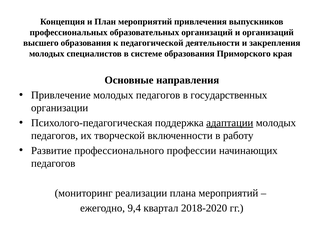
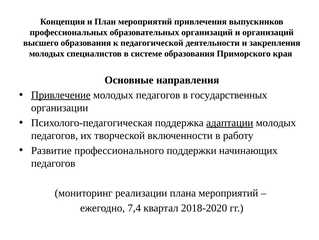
Привлечение underline: none -> present
профессии: профессии -> поддержки
9,4: 9,4 -> 7,4
